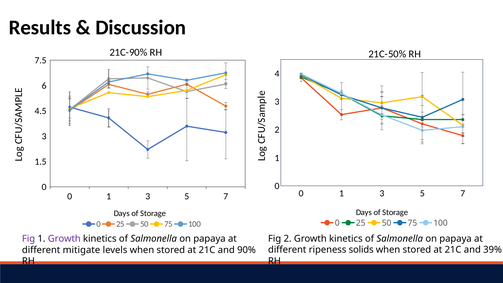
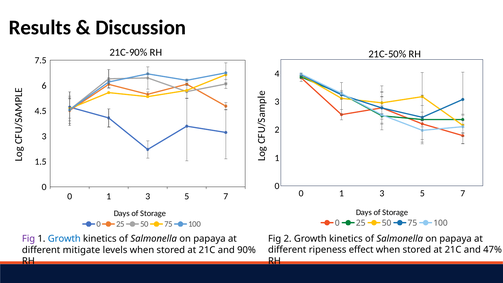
Growth at (64, 239) colour: purple -> blue
solids: solids -> effect
39%: 39% -> 47%
